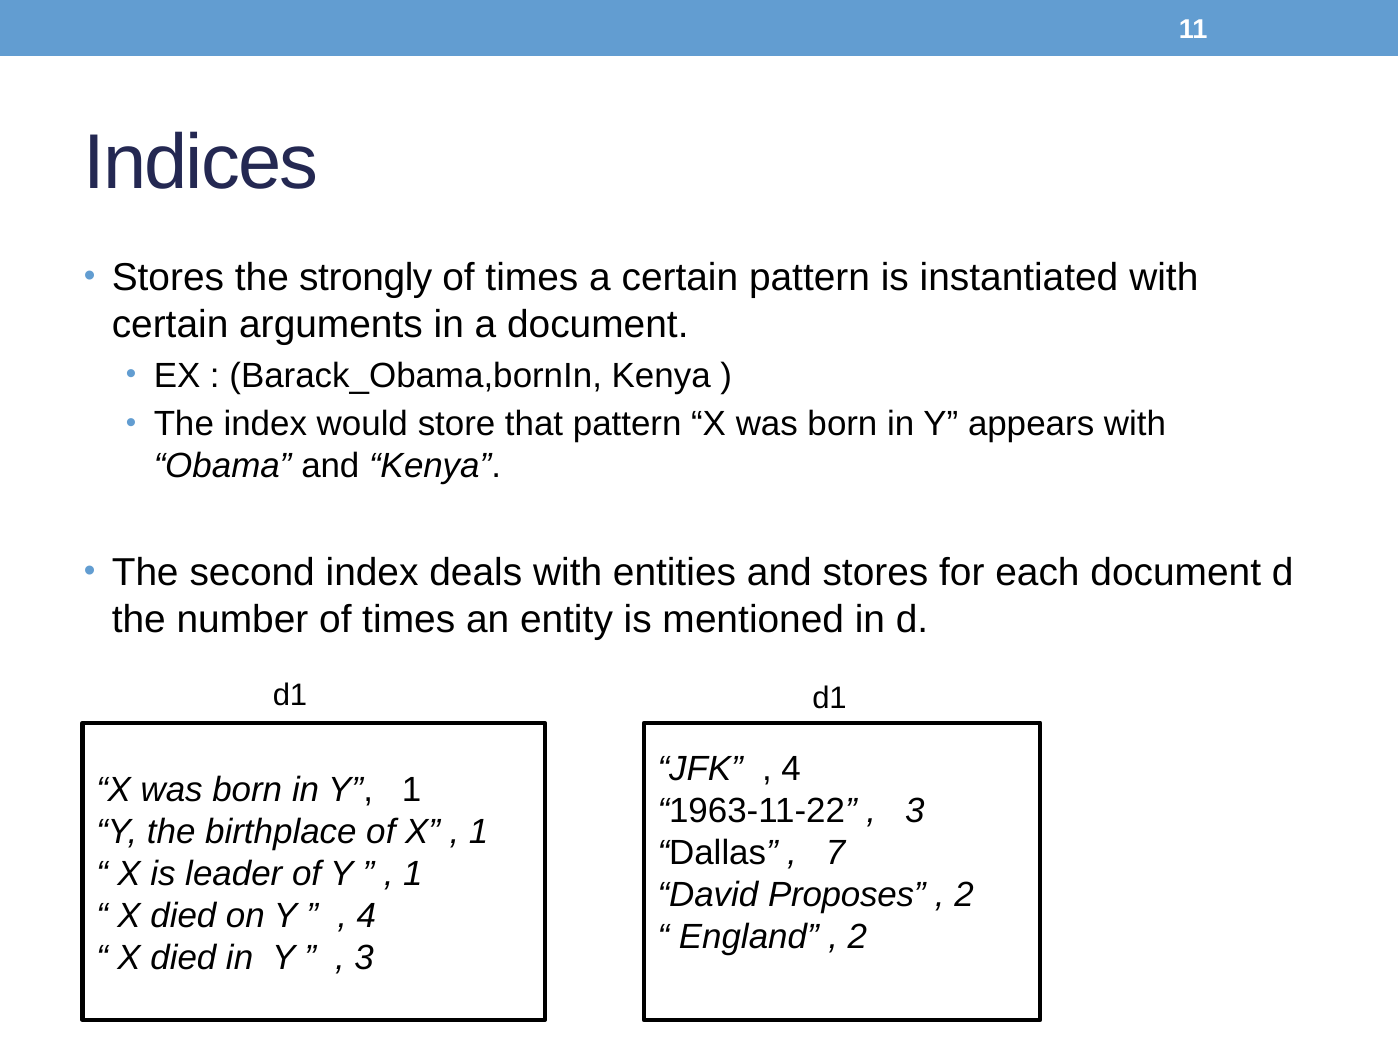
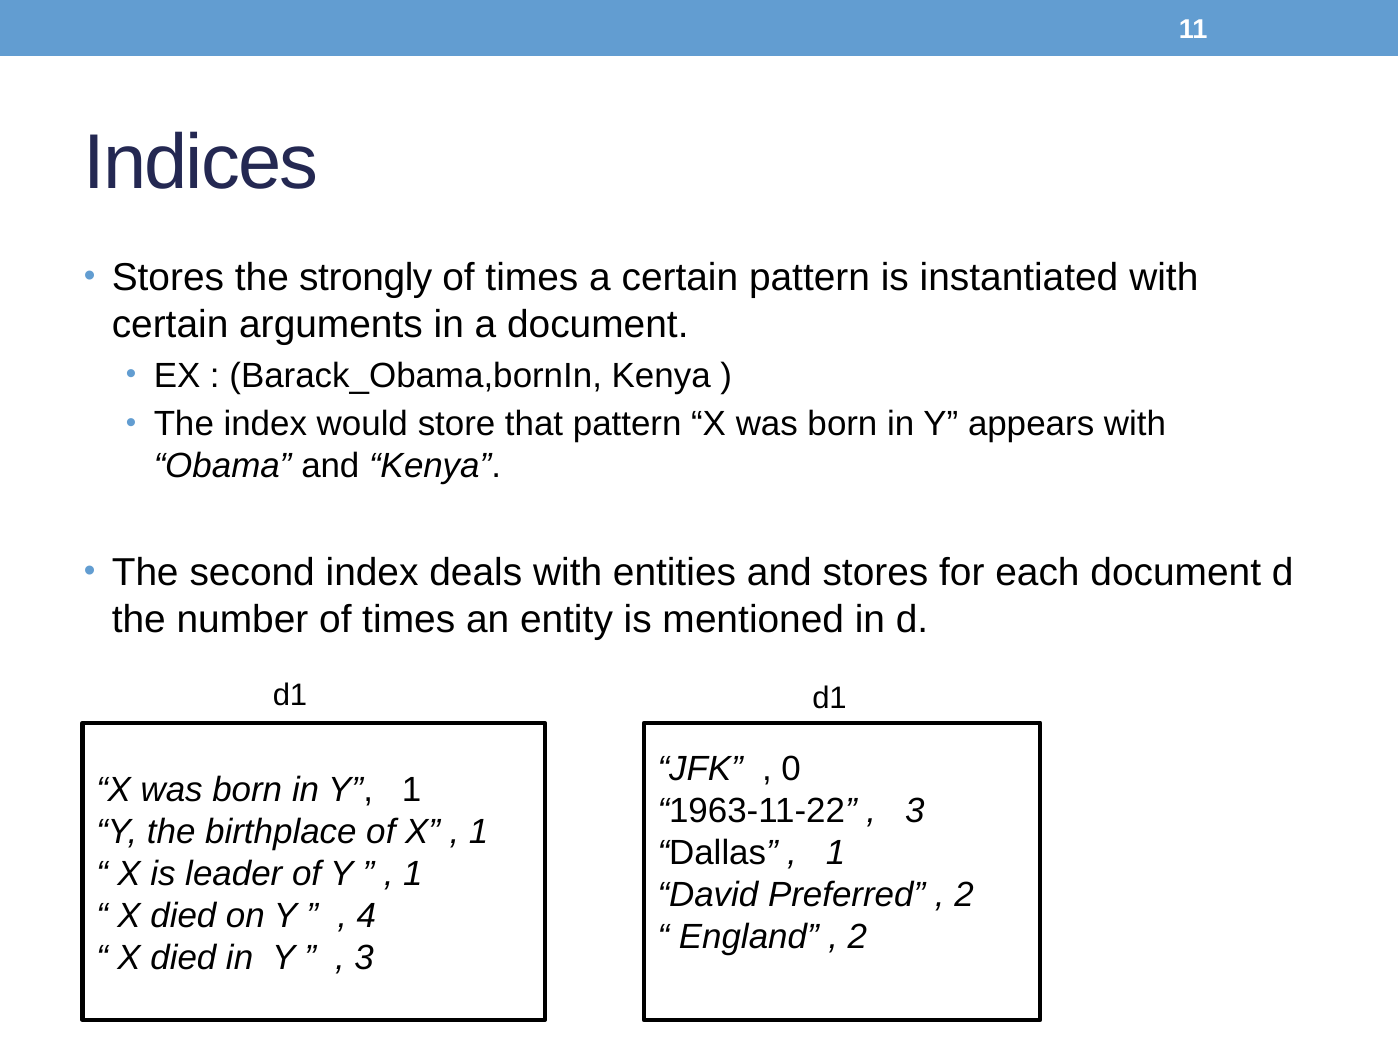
4 at (791, 769): 4 -> 0
7 at (836, 852): 7 -> 1
Proposes: Proposes -> Preferred
